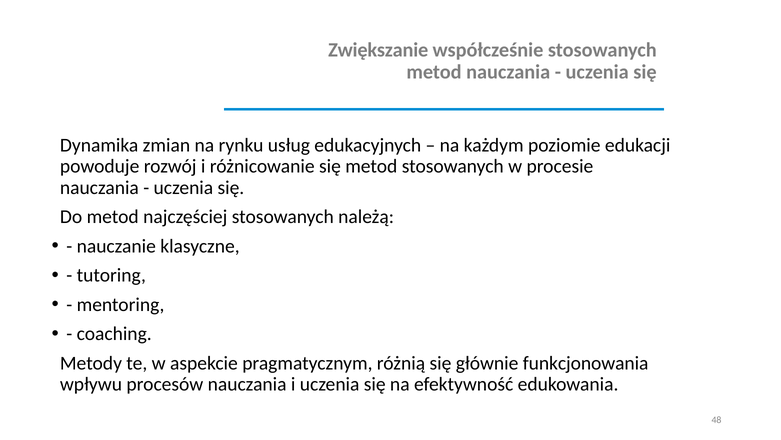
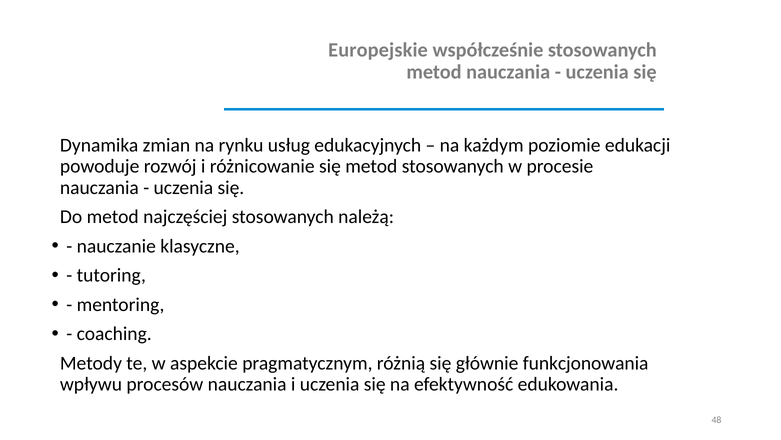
Zwiększanie: Zwiększanie -> Europejskie
